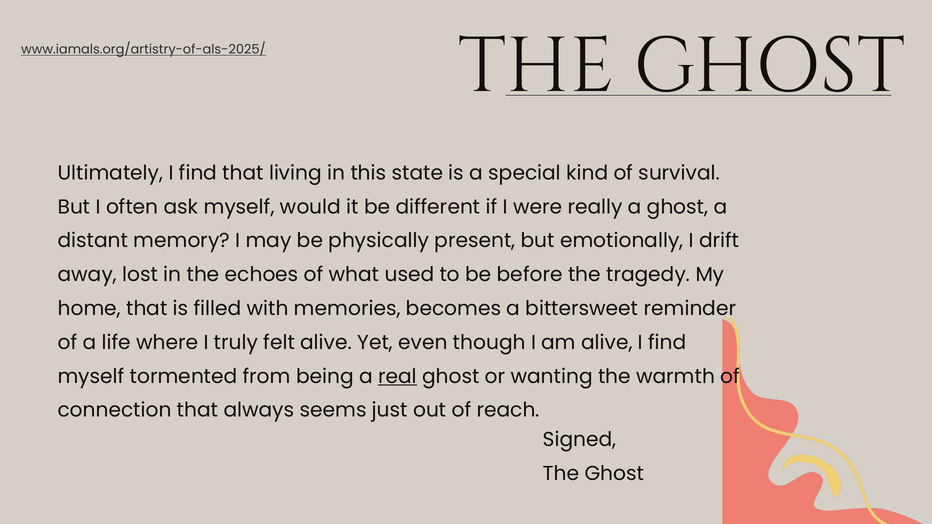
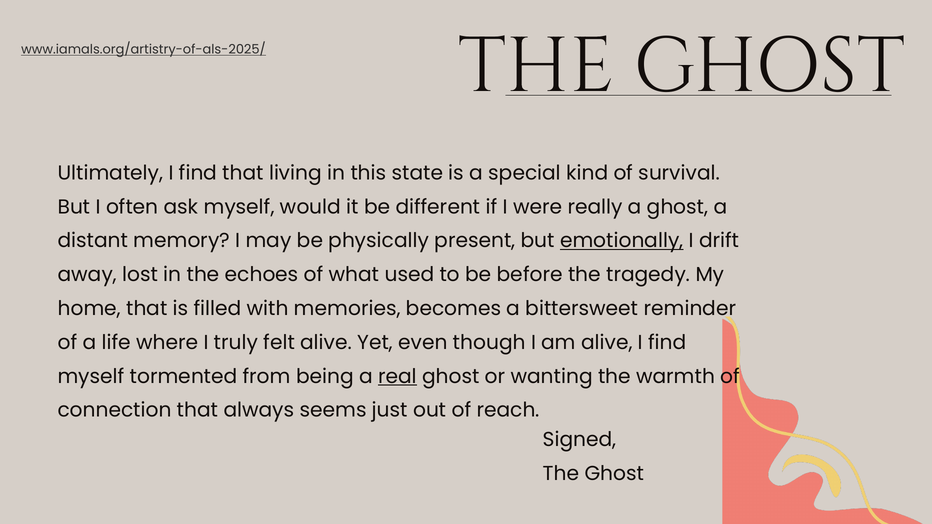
emotionally underline: none -> present
